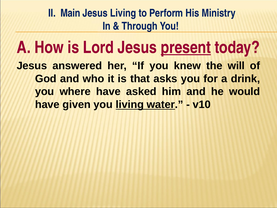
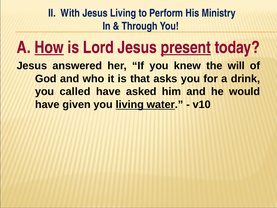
Main: Main -> With
How underline: none -> present
where: where -> called
